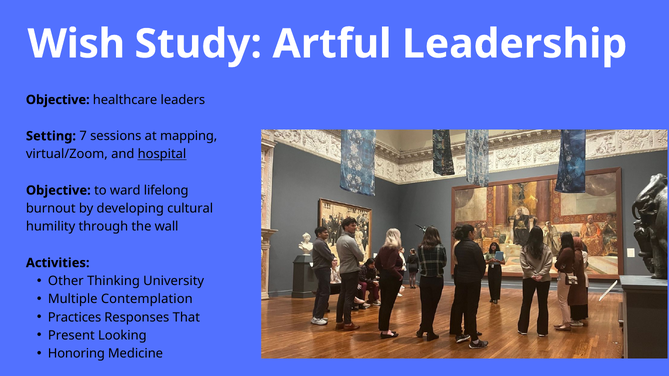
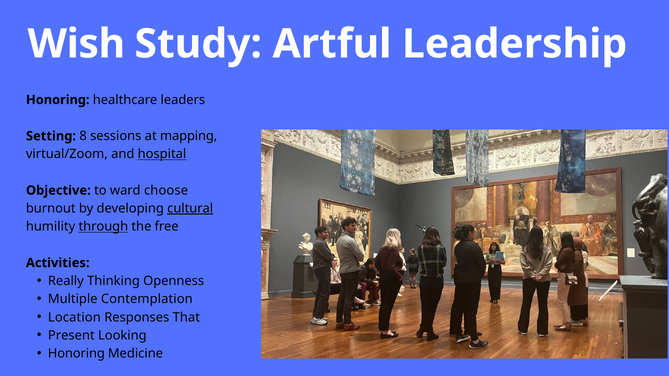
Objective at (58, 100): Objective -> Honoring
7: 7 -> 8
lifelong: lifelong -> choose
cultural underline: none -> present
through underline: none -> present
wall: wall -> free
Other: Other -> Really
University: University -> Openness
Practices: Practices -> Location
